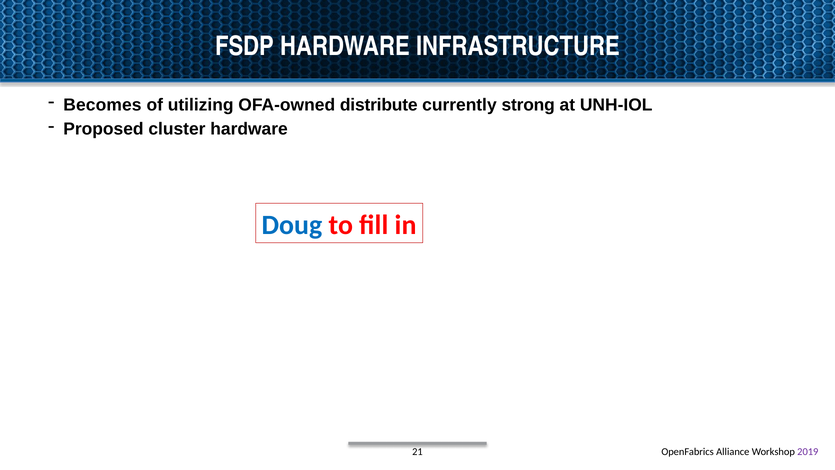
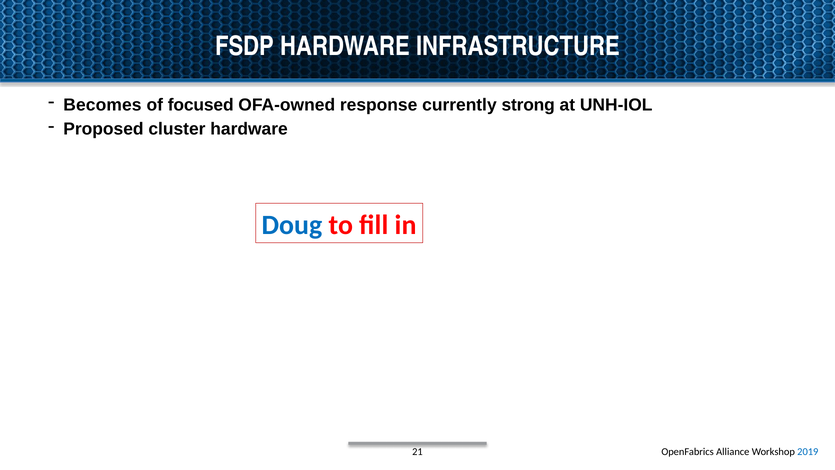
utilizing: utilizing -> focused
distribute: distribute -> response
2019 colour: purple -> blue
